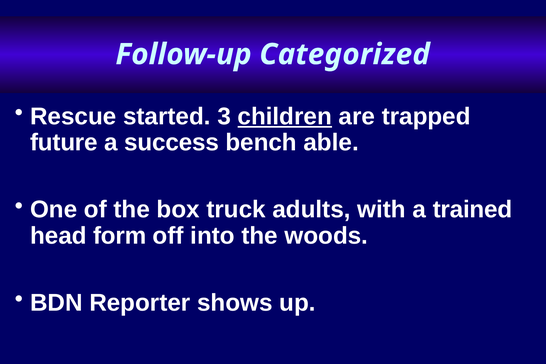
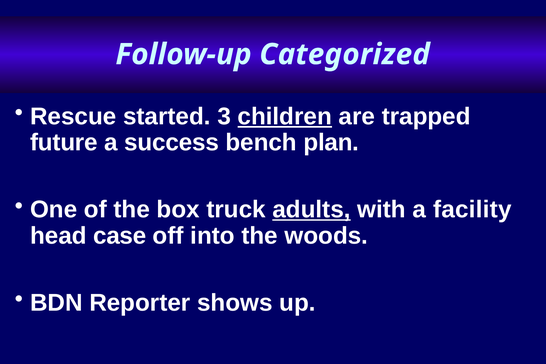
able: able -> plan
adults underline: none -> present
trained: trained -> facility
form: form -> case
